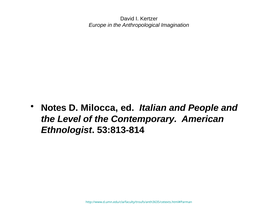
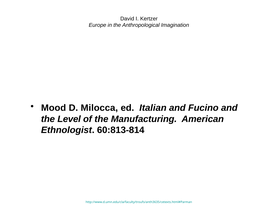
Notes: Notes -> Mood
People: People -> Fucino
Contemporary: Contemporary -> Manufacturing
53:813-814: 53:813-814 -> 60:813-814
